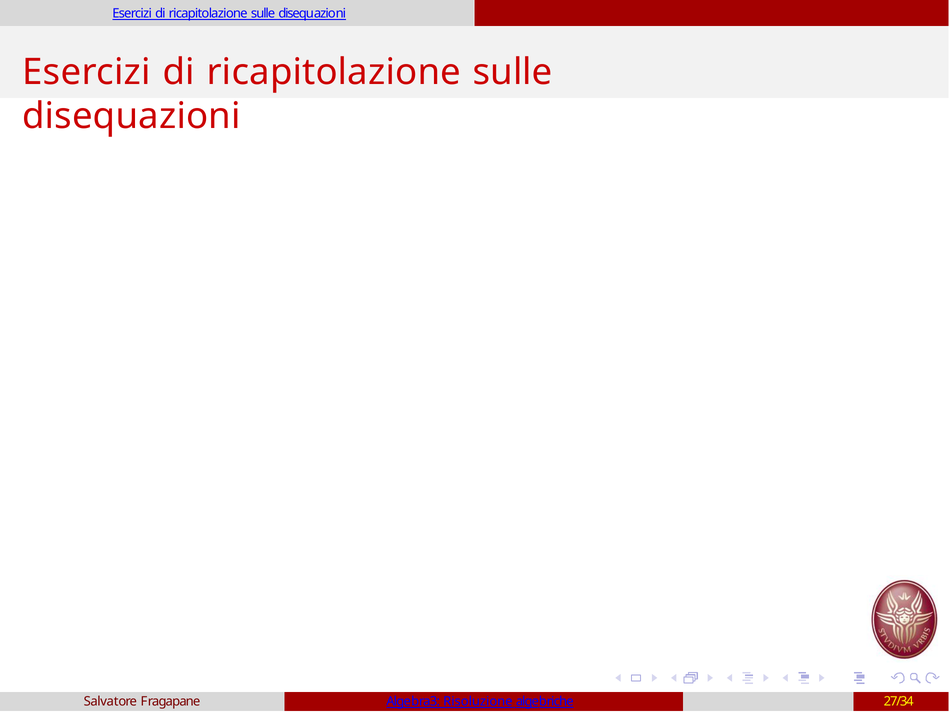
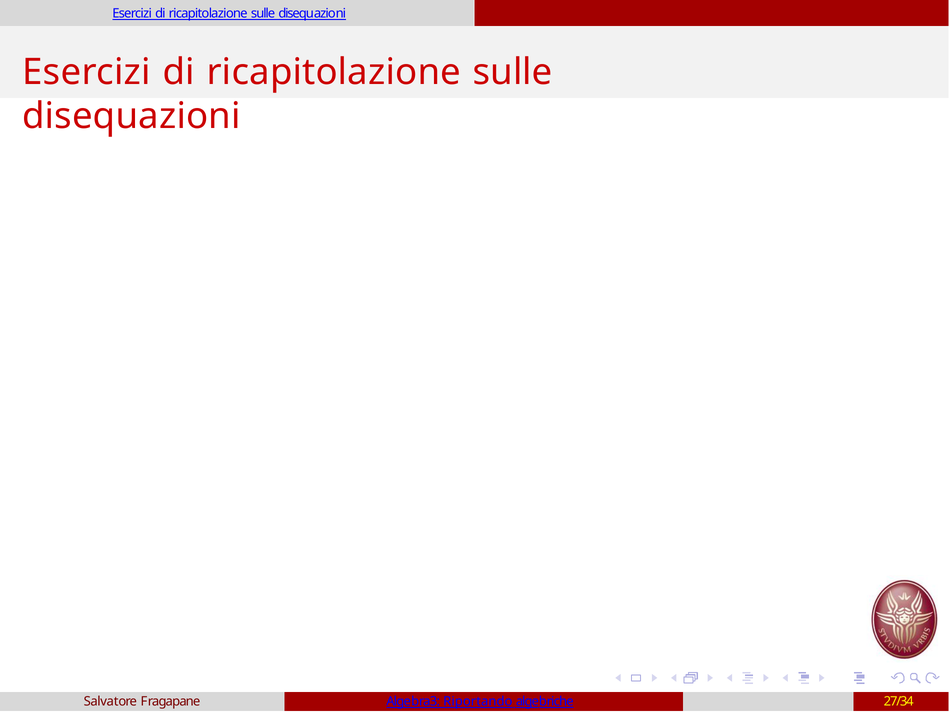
Risoluzione: Risoluzione -> Riportando
